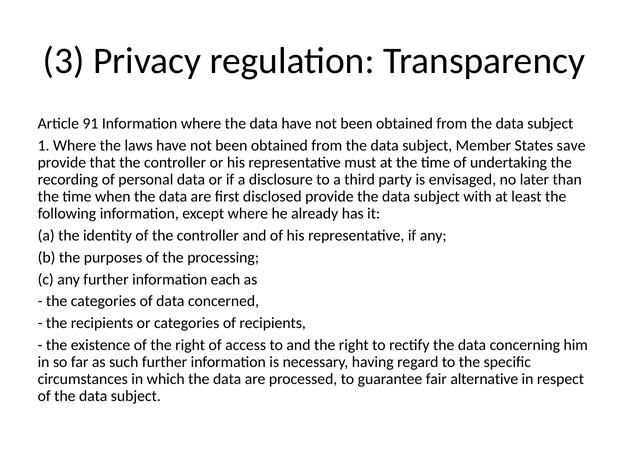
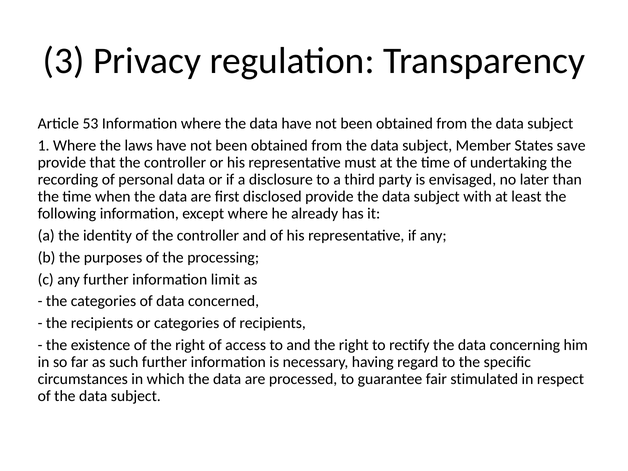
91: 91 -> 53
each: each -> limit
alternative: alternative -> stimulated
